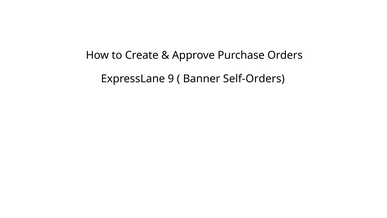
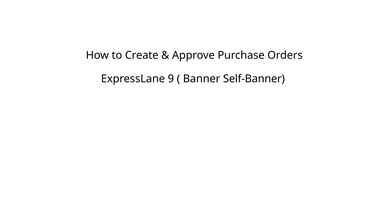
Self-Orders: Self-Orders -> Self-Banner
